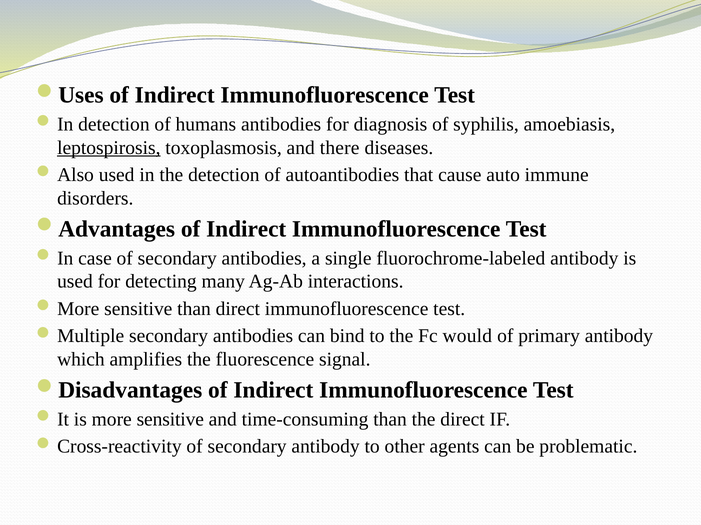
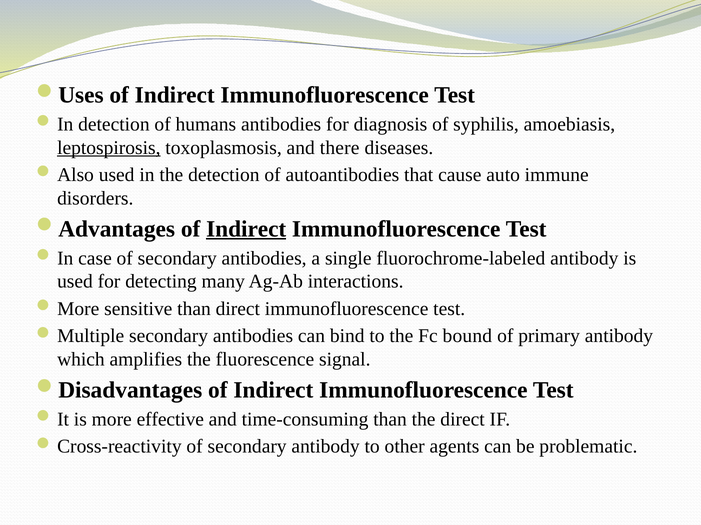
Indirect at (246, 229) underline: none -> present
would: would -> bound
more sensitive: sensitive -> effective
